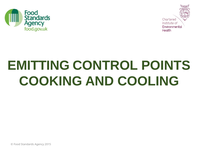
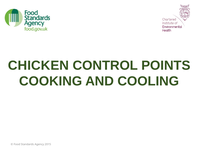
EMITTING: EMITTING -> CHICKEN
